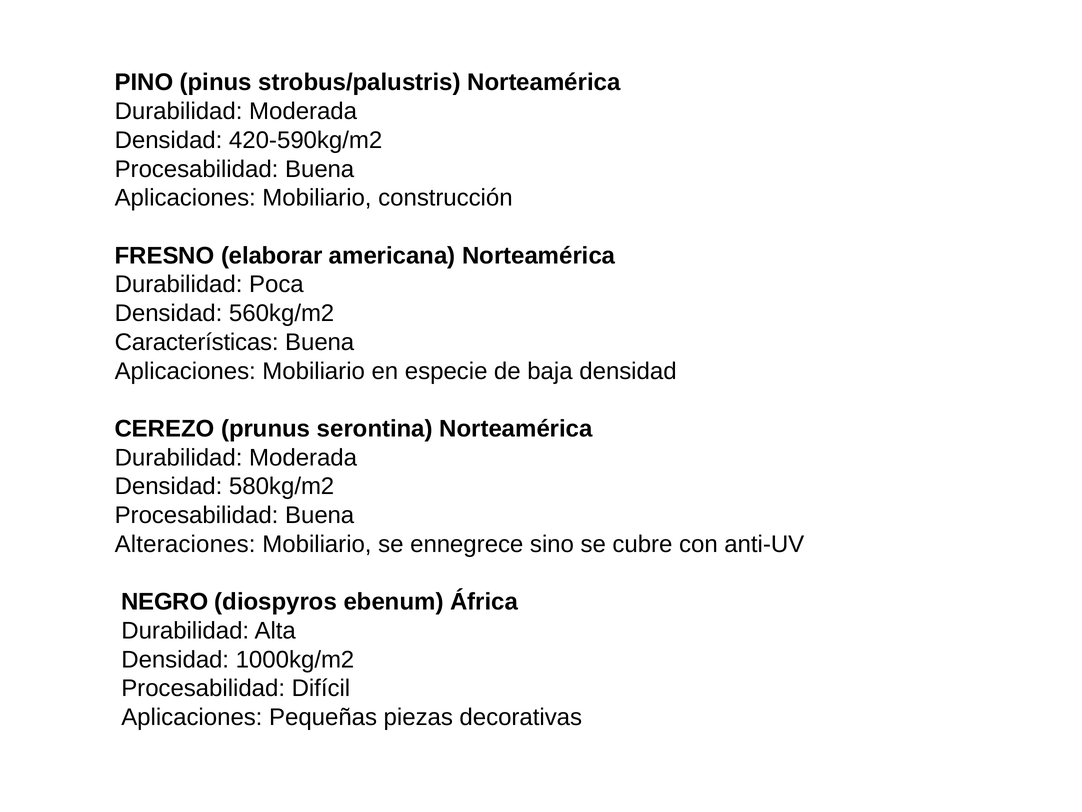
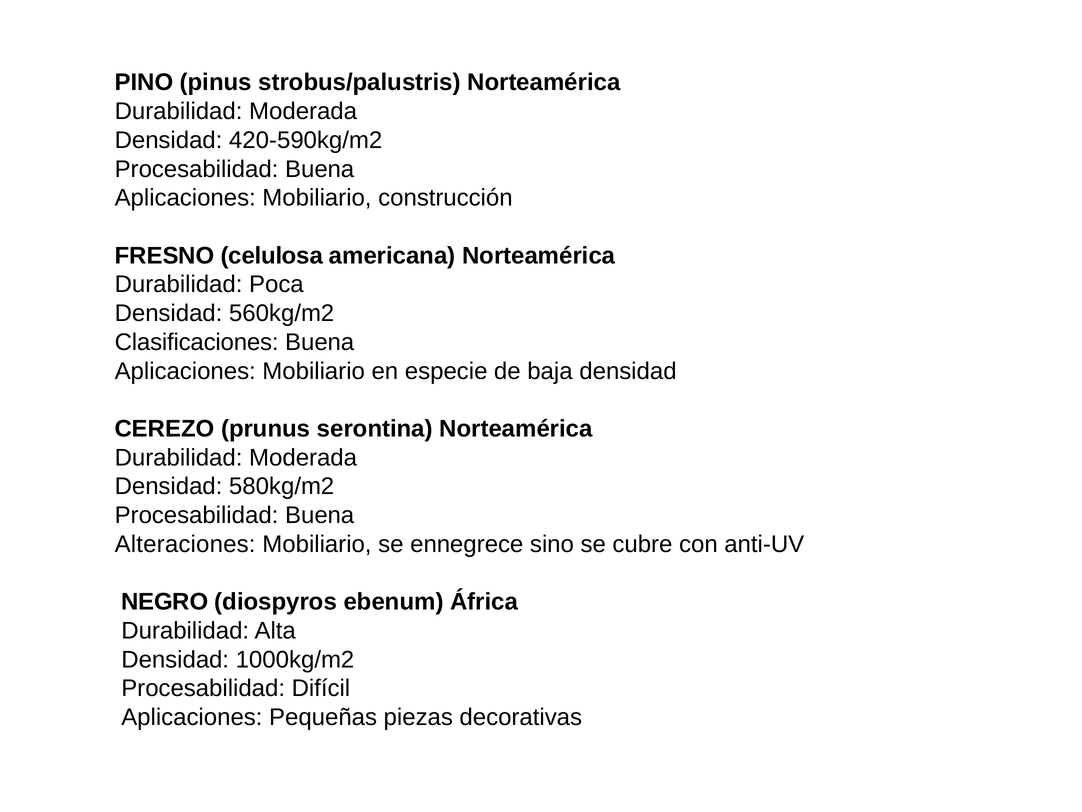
elaborar: elaborar -> celulosa
Características: Características -> Clasificaciones
